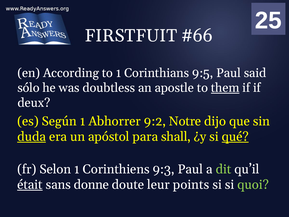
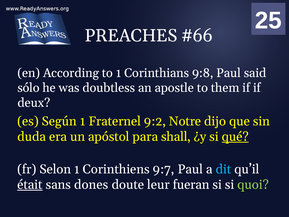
FIRSTFUIT: FIRSTFUIT -> PREACHES
9:5: 9:5 -> 9:8
them underline: present -> none
Abhorrer: Abhorrer -> Fraternel
duda underline: present -> none
9:3: 9:3 -> 9:7
dit colour: light green -> light blue
donne: donne -> dones
points: points -> fueran
